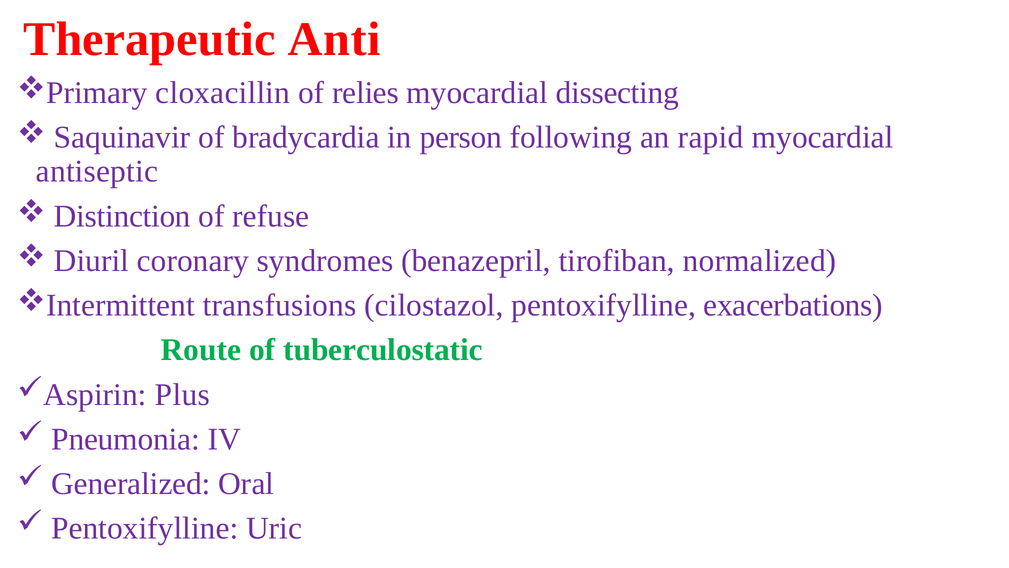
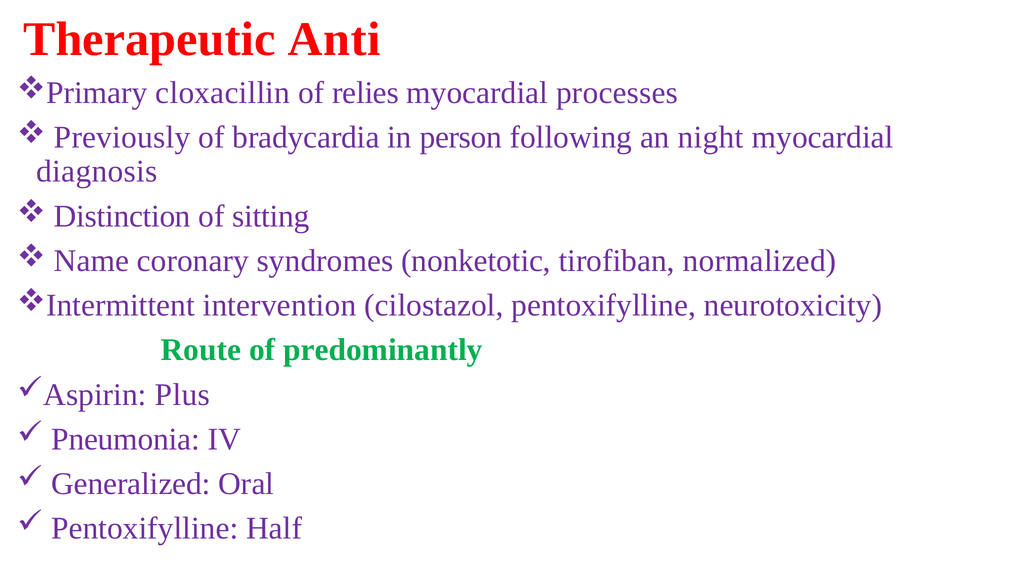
dissecting: dissecting -> processes
Saquinavir: Saquinavir -> Previously
rapid: rapid -> night
antiseptic: antiseptic -> diagnosis
refuse: refuse -> sitting
Diuril: Diuril -> Name
benazepril: benazepril -> nonketotic
transfusions: transfusions -> intervention
exacerbations: exacerbations -> neurotoxicity
tuberculostatic: tuberculostatic -> predominantly
Uric: Uric -> Half
